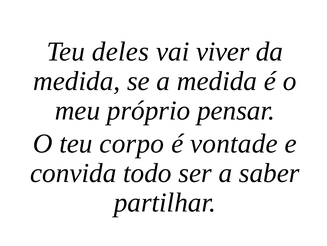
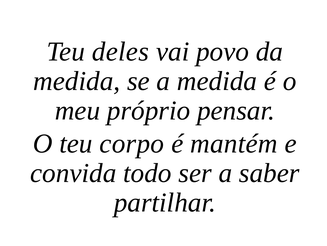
viver: viver -> povo
vontade: vontade -> mantém
